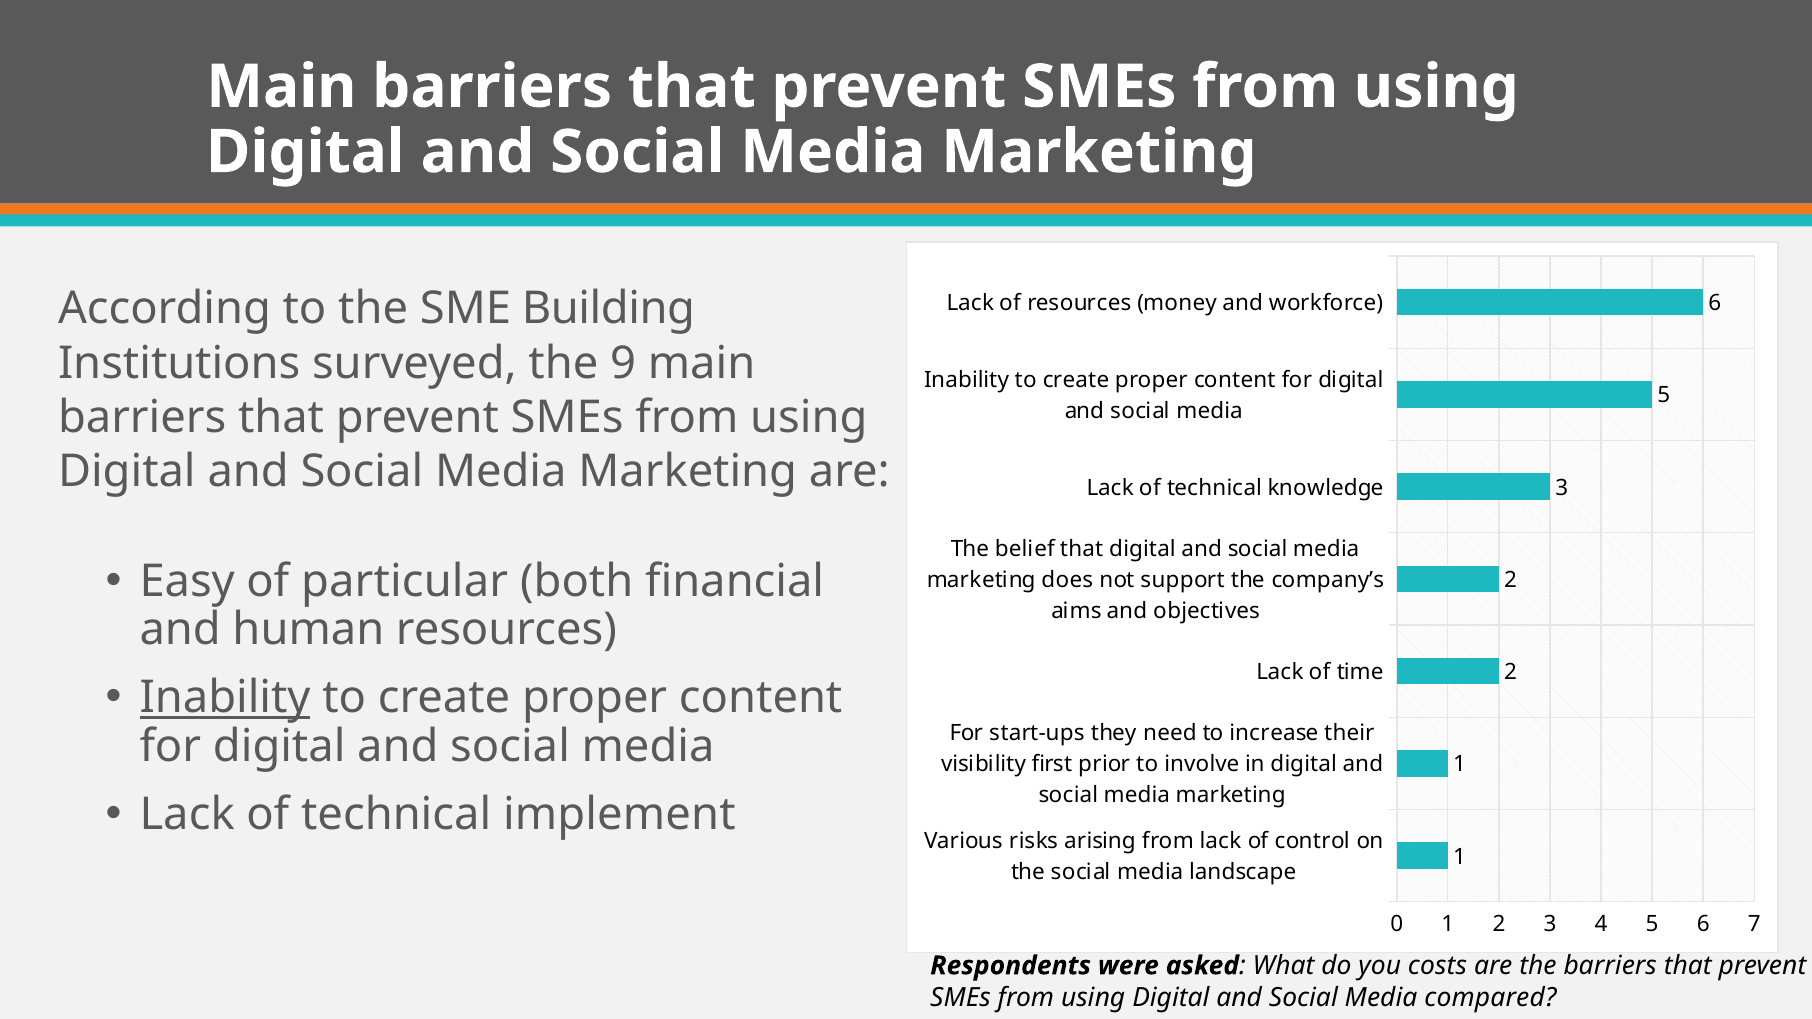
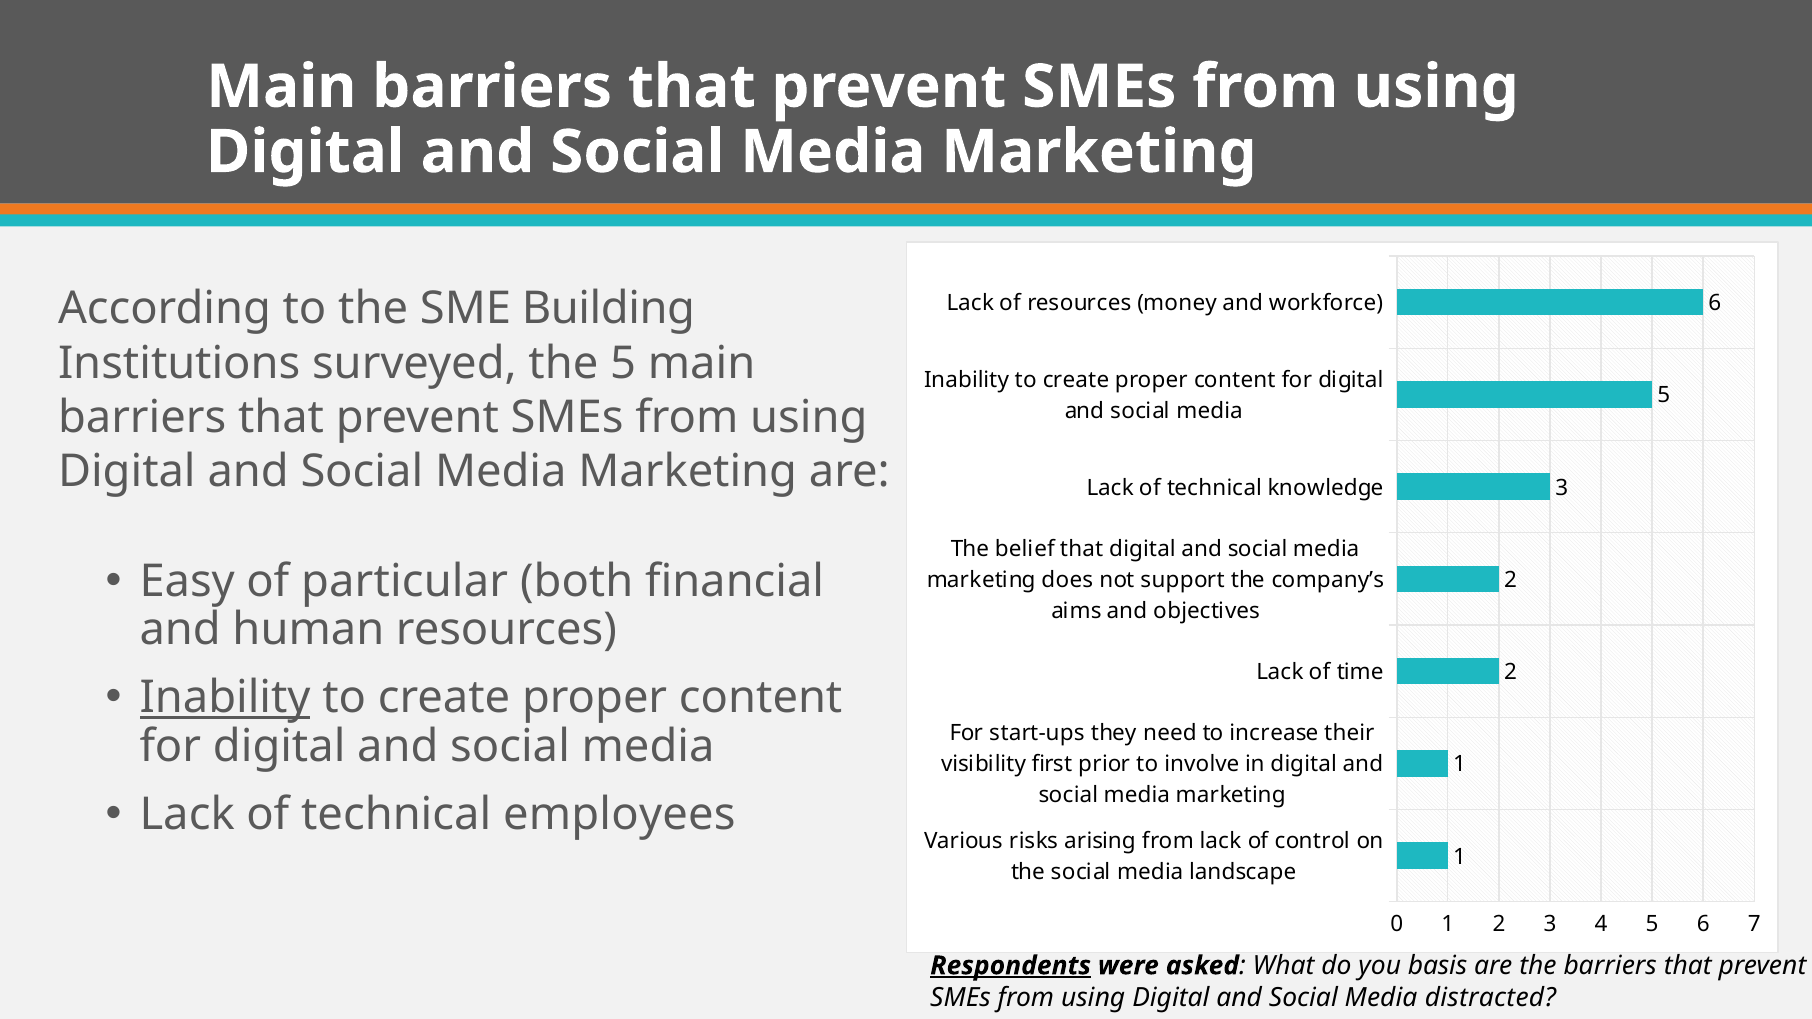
the 9: 9 -> 5
implement: implement -> employees
Respondents underline: none -> present
costs: costs -> basis
compared: compared -> distracted
